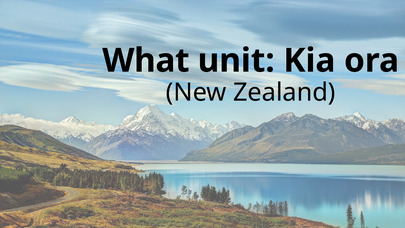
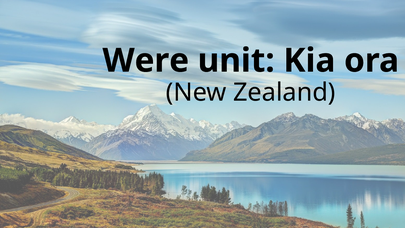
What: What -> Were
